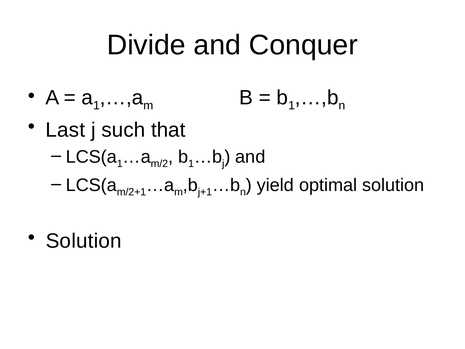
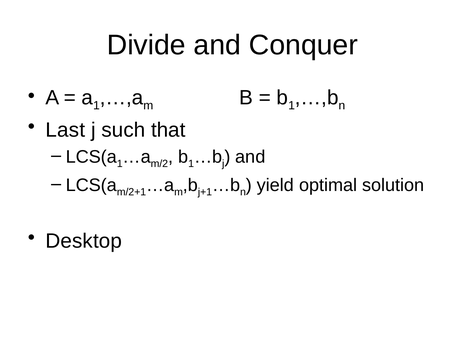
Solution at (84, 241): Solution -> Desktop
